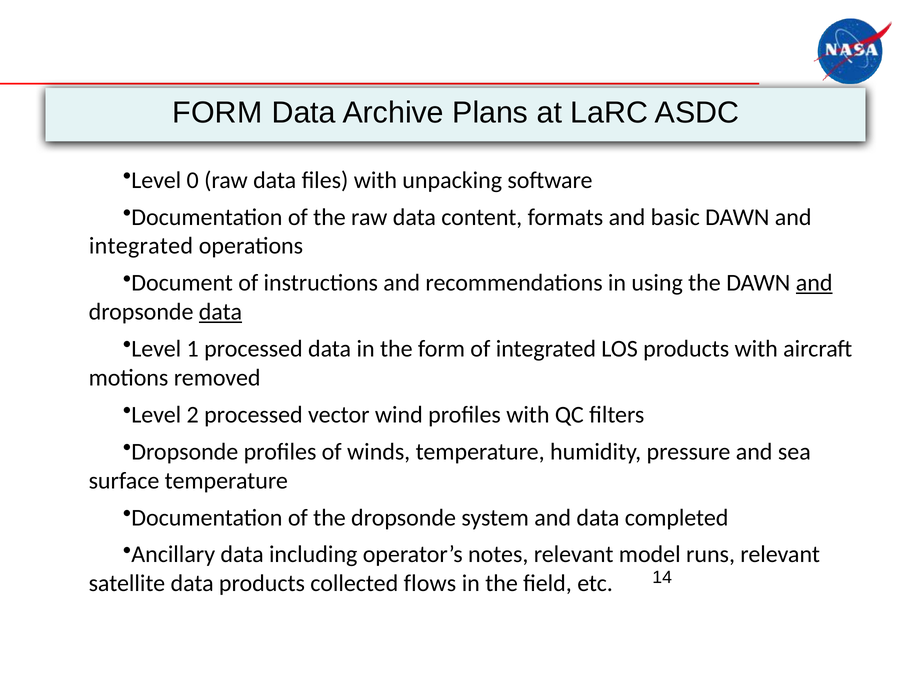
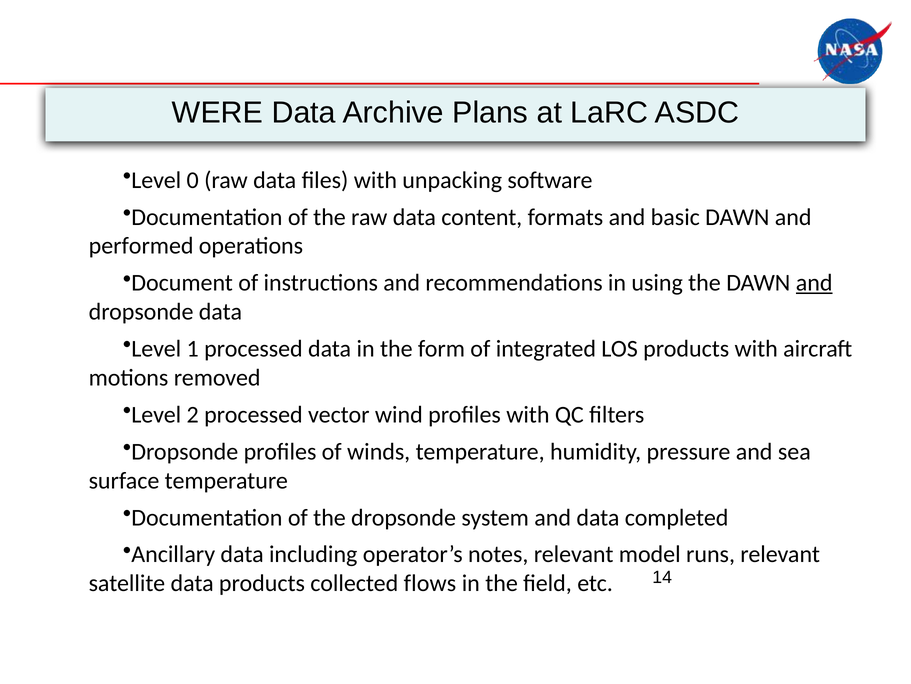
FORM at (217, 113): FORM -> WERE
integrated at (141, 246): integrated -> performed
data at (220, 312) underline: present -> none
